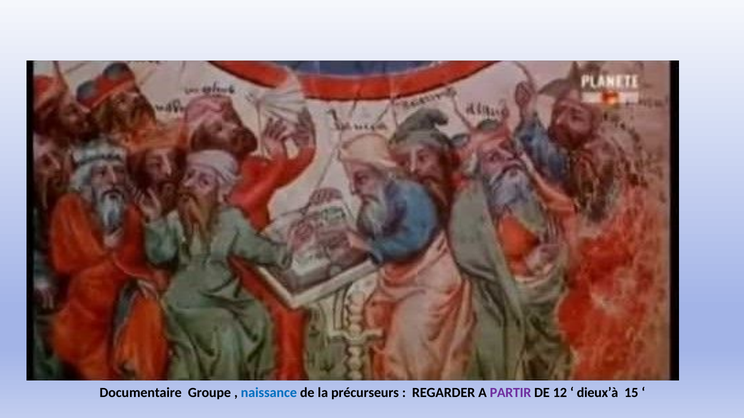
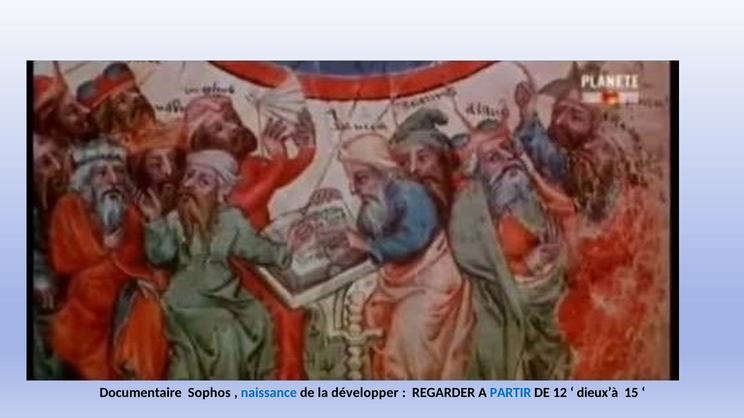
Groupe: Groupe -> Sophos
précurseurs: précurseurs -> développer
PARTIR colour: purple -> blue
